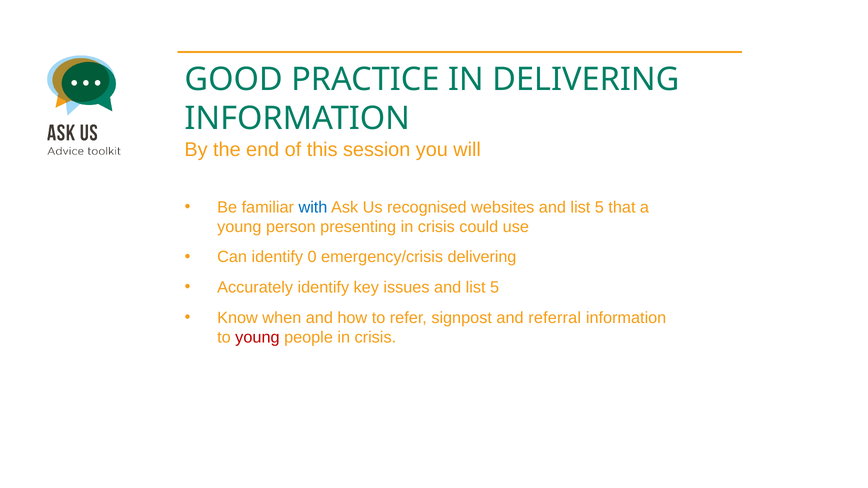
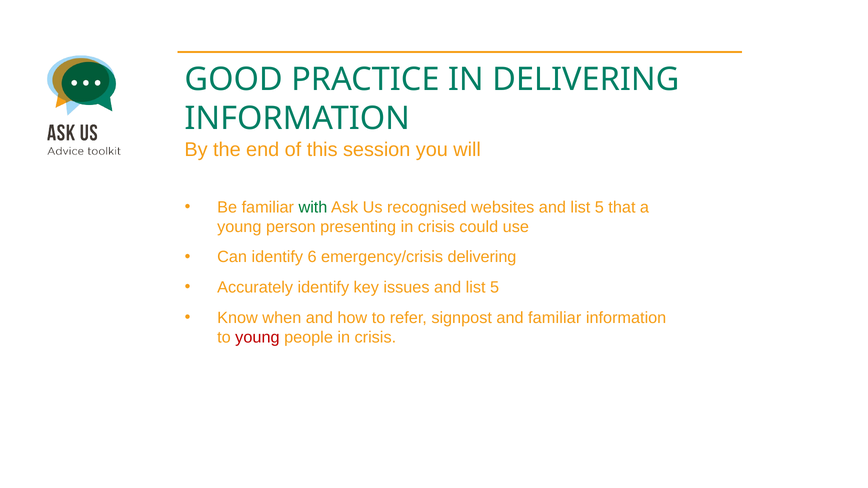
with colour: blue -> green
0: 0 -> 6
and referral: referral -> familiar
